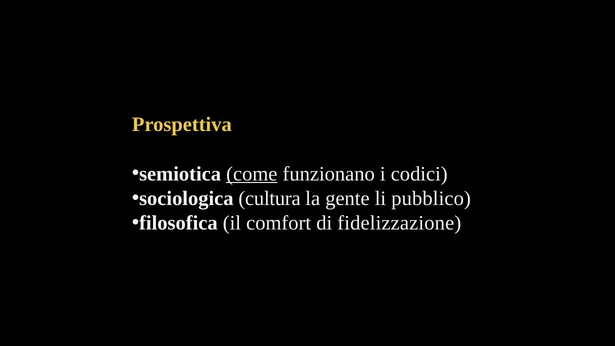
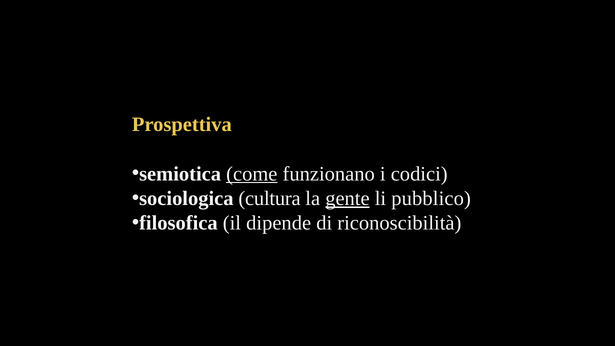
gente underline: none -> present
comfort: comfort -> dipende
fidelizzazione: fidelizzazione -> riconoscibilità
